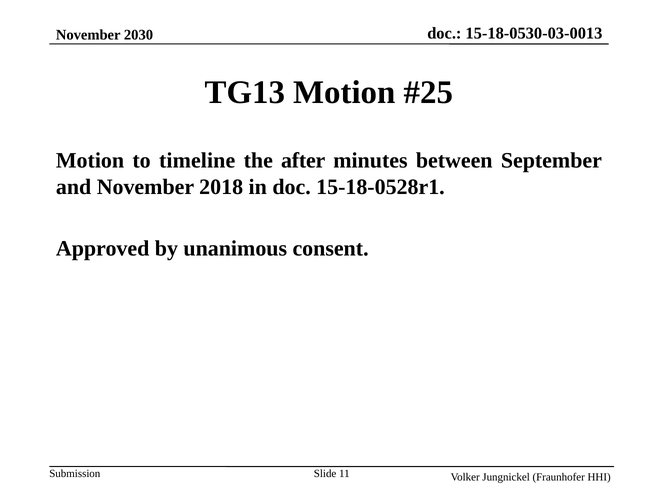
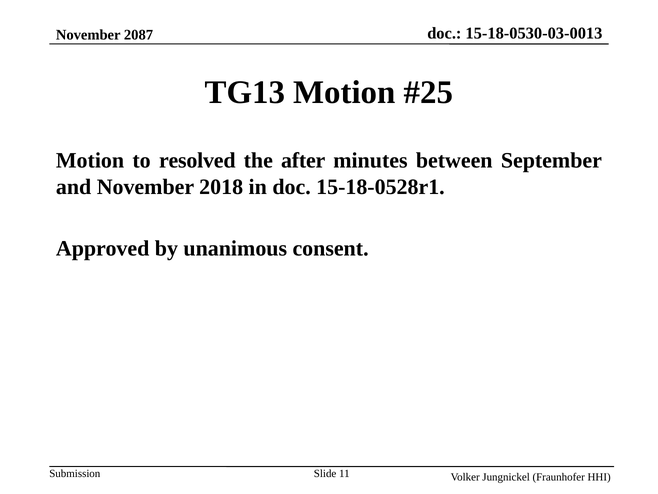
2030: 2030 -> 2087
timeline: timeline -> resolved
